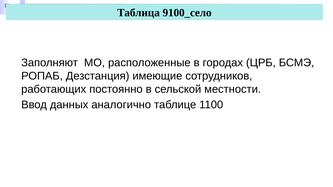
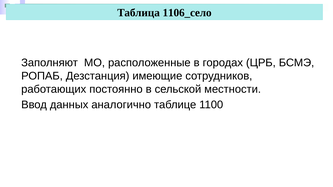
9100_село: 9100_село -> 1106_село
